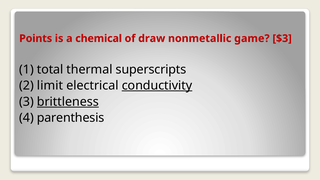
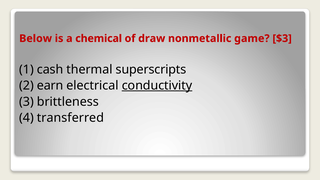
Points: Points -> Below
total: total -> cash
limit: limit -> earn
brittleness underline: present -> none
parenthesis: parenthesis -> transferred
